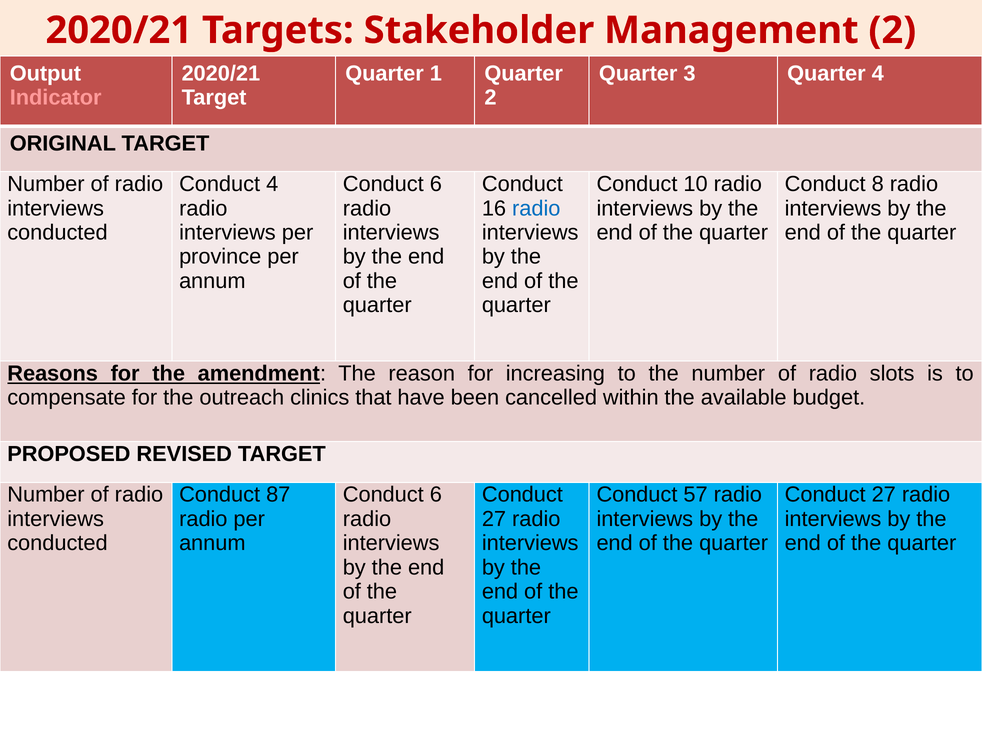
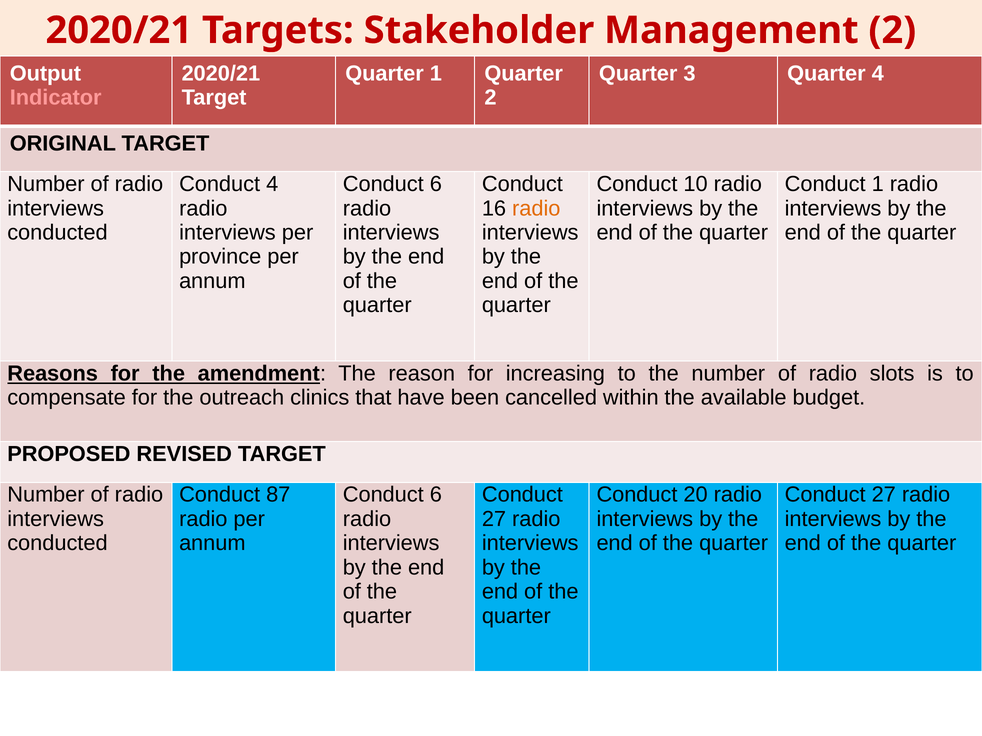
Conduct 8: 8 -> 1
radio at (536, 208) colour: blue -> orange
57: 57 -> 20
